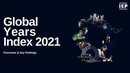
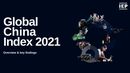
Years: Years -> China
